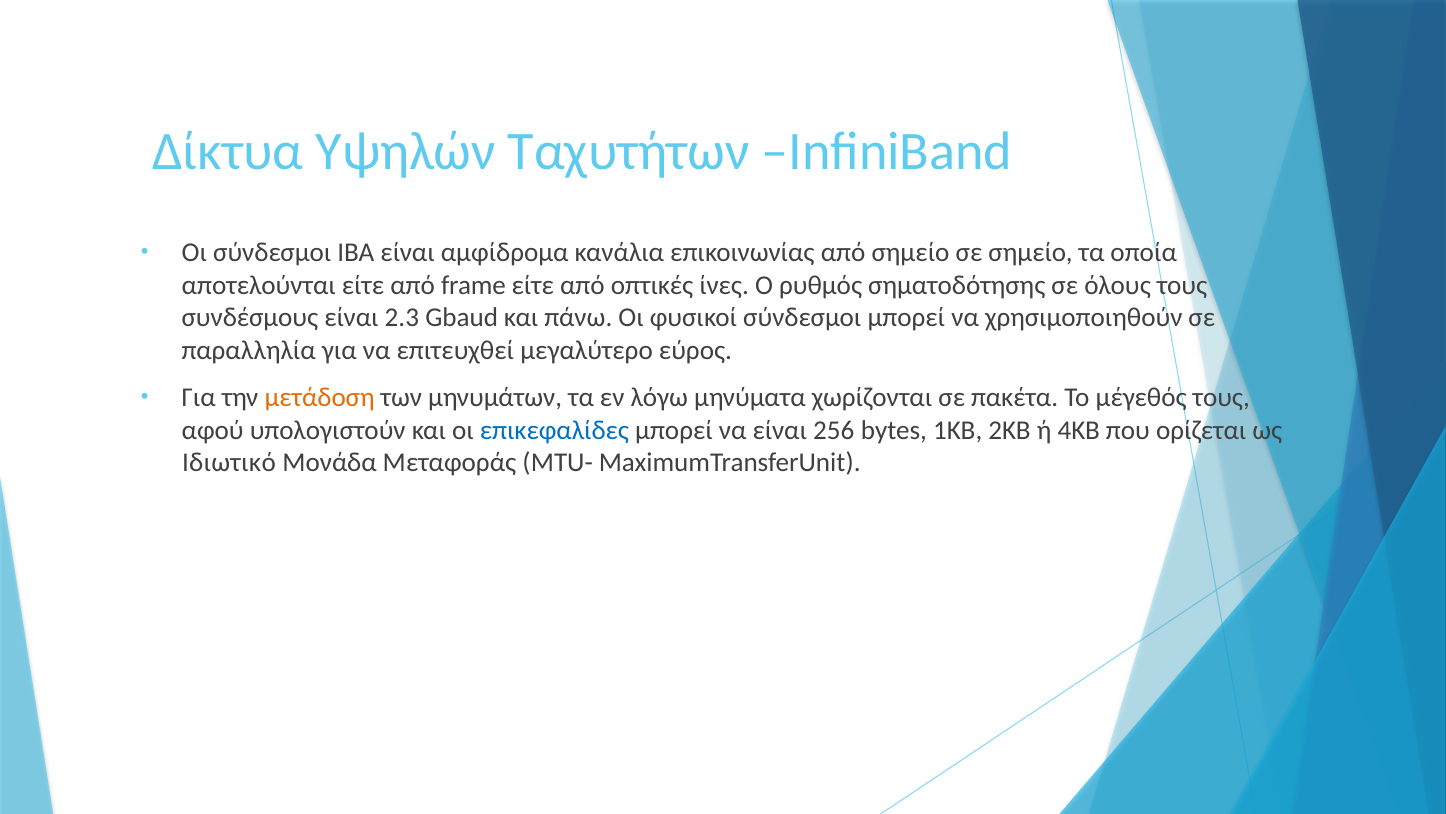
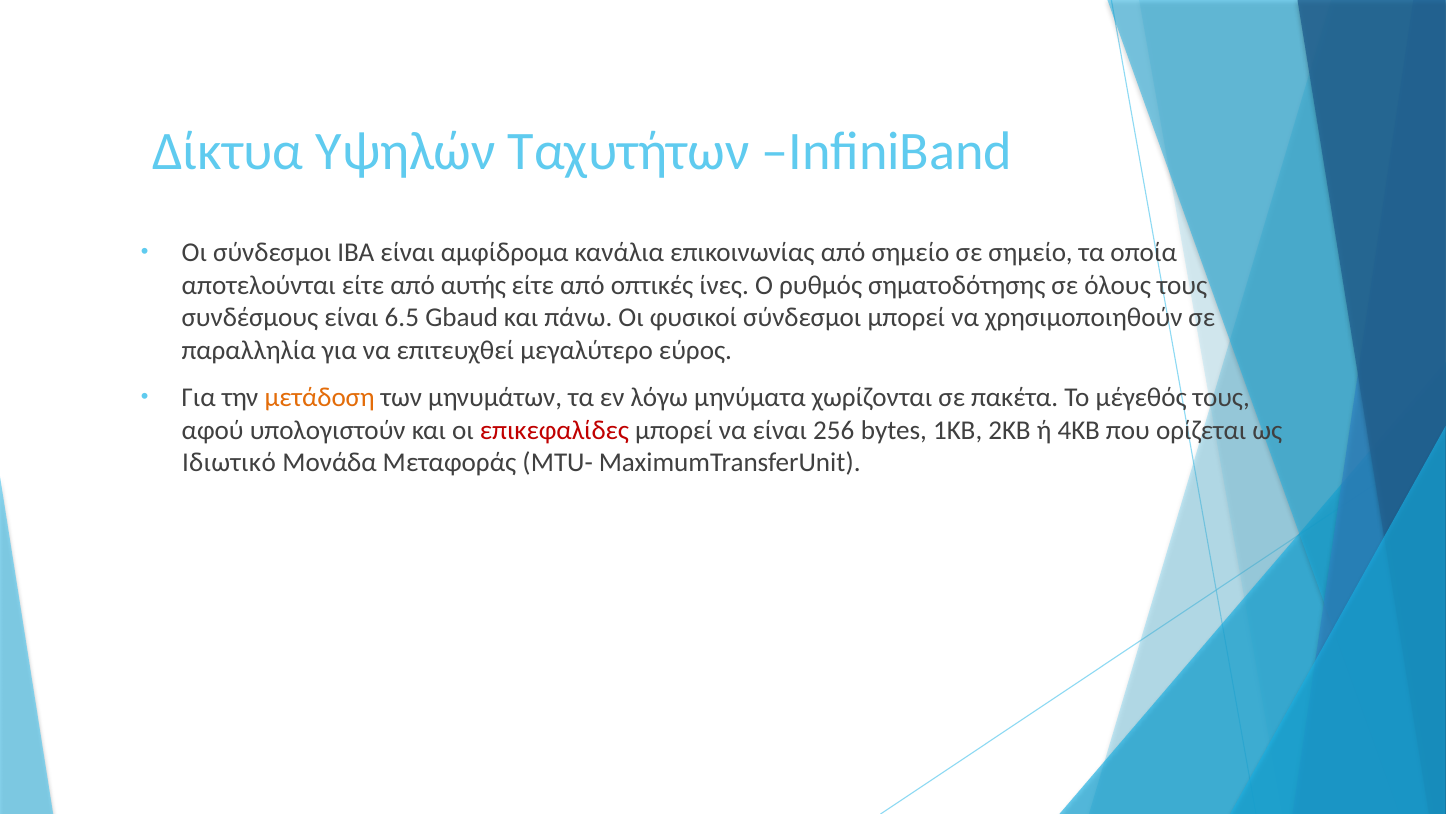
frame: frame -> αυτής
2.3: 2.3 -> 6.5
επικεφαλίδες colour: blue -> red
